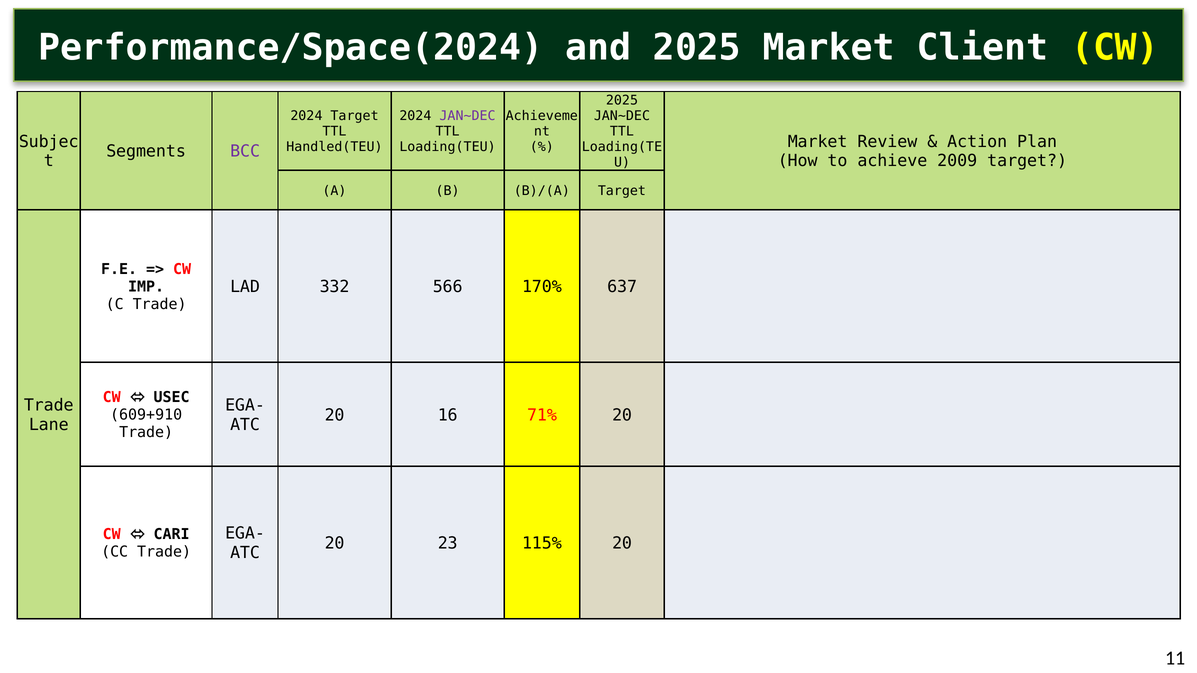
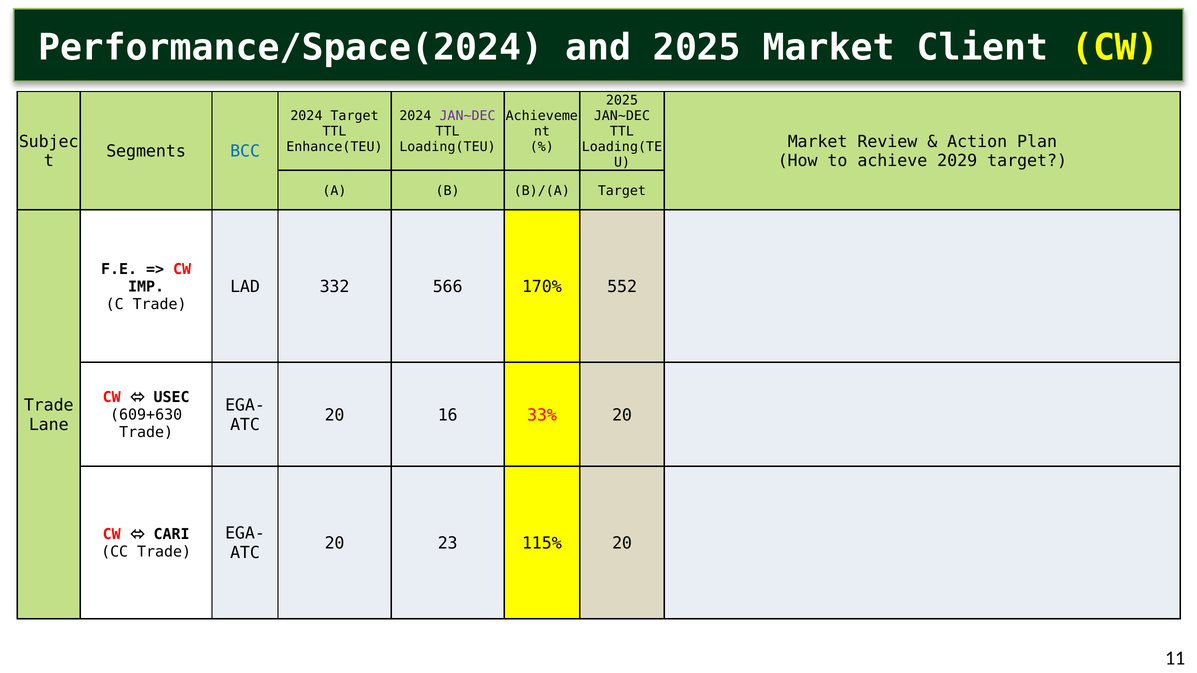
Handled(TEU: Handled(TEU -> Enhance(TEU
BCC colour: purple -> blue
2009: 2009 -> 2029
637: 637 -> 552
71%: 71% -> 33%
609+910: 609+910 -> 609+630
